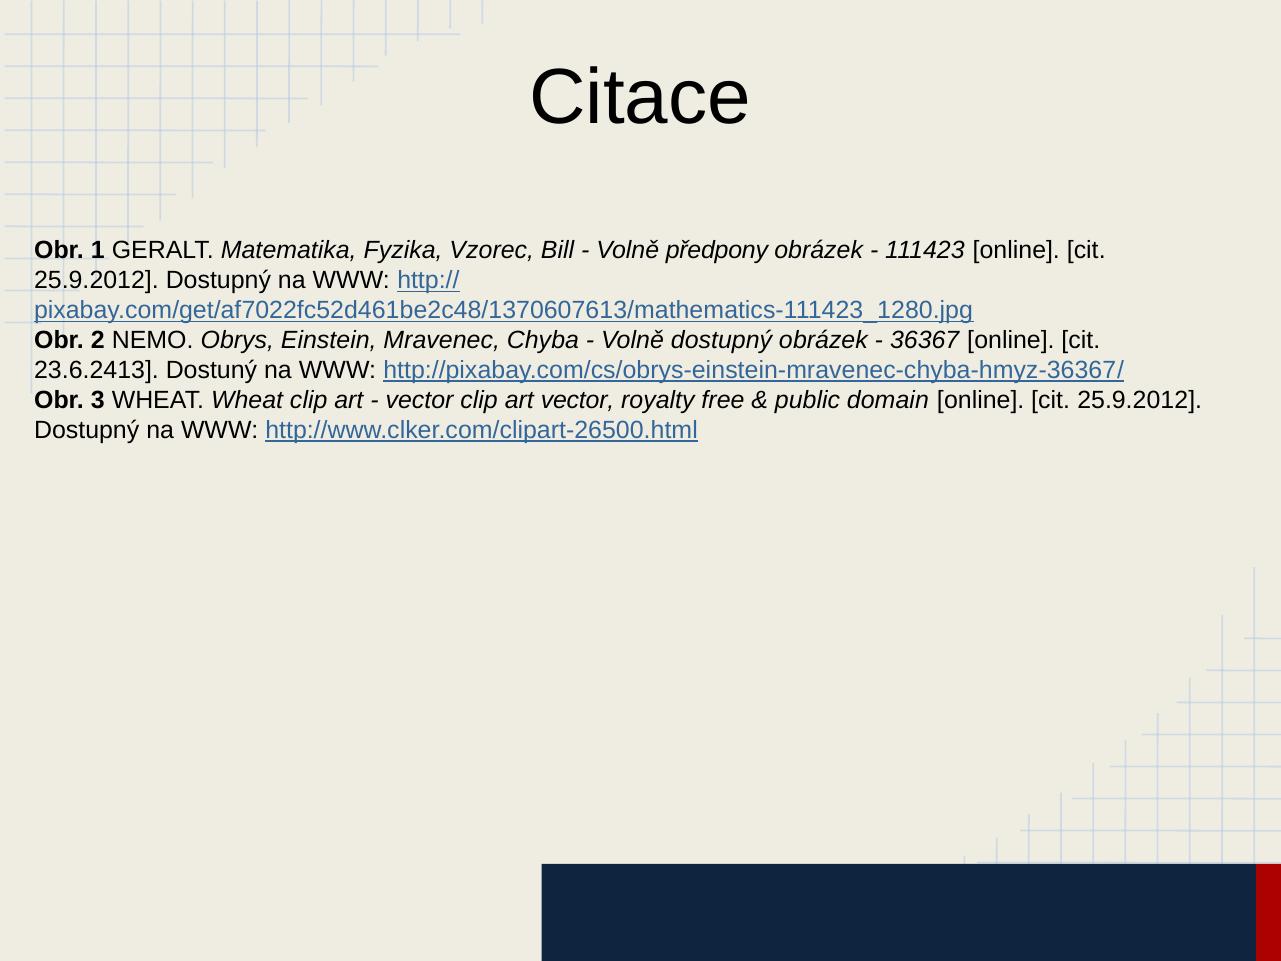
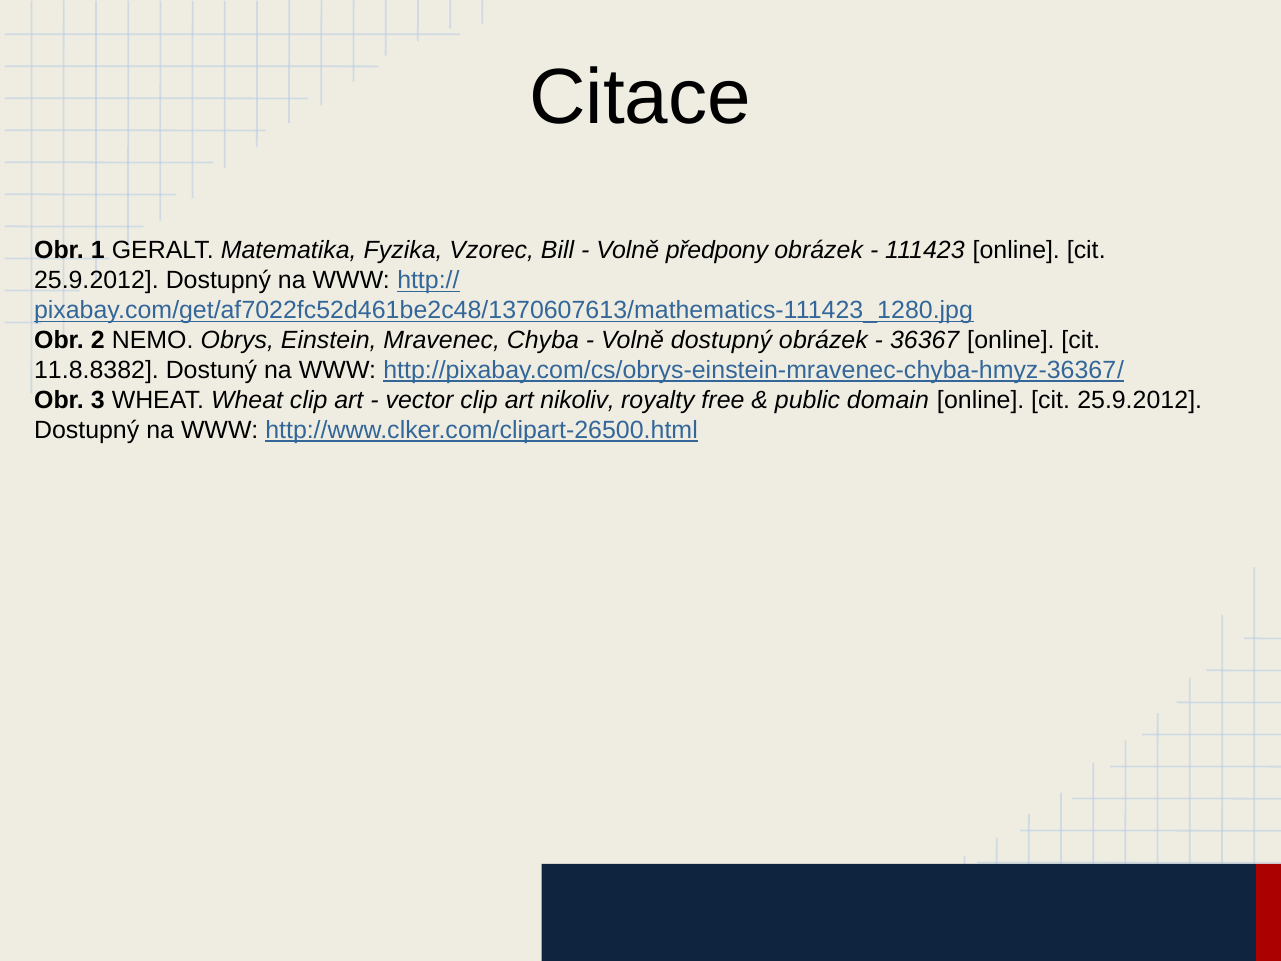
23.6.2413: 23.6.2413 -> 11.8.8382
art vector: vector -> nikoliv
